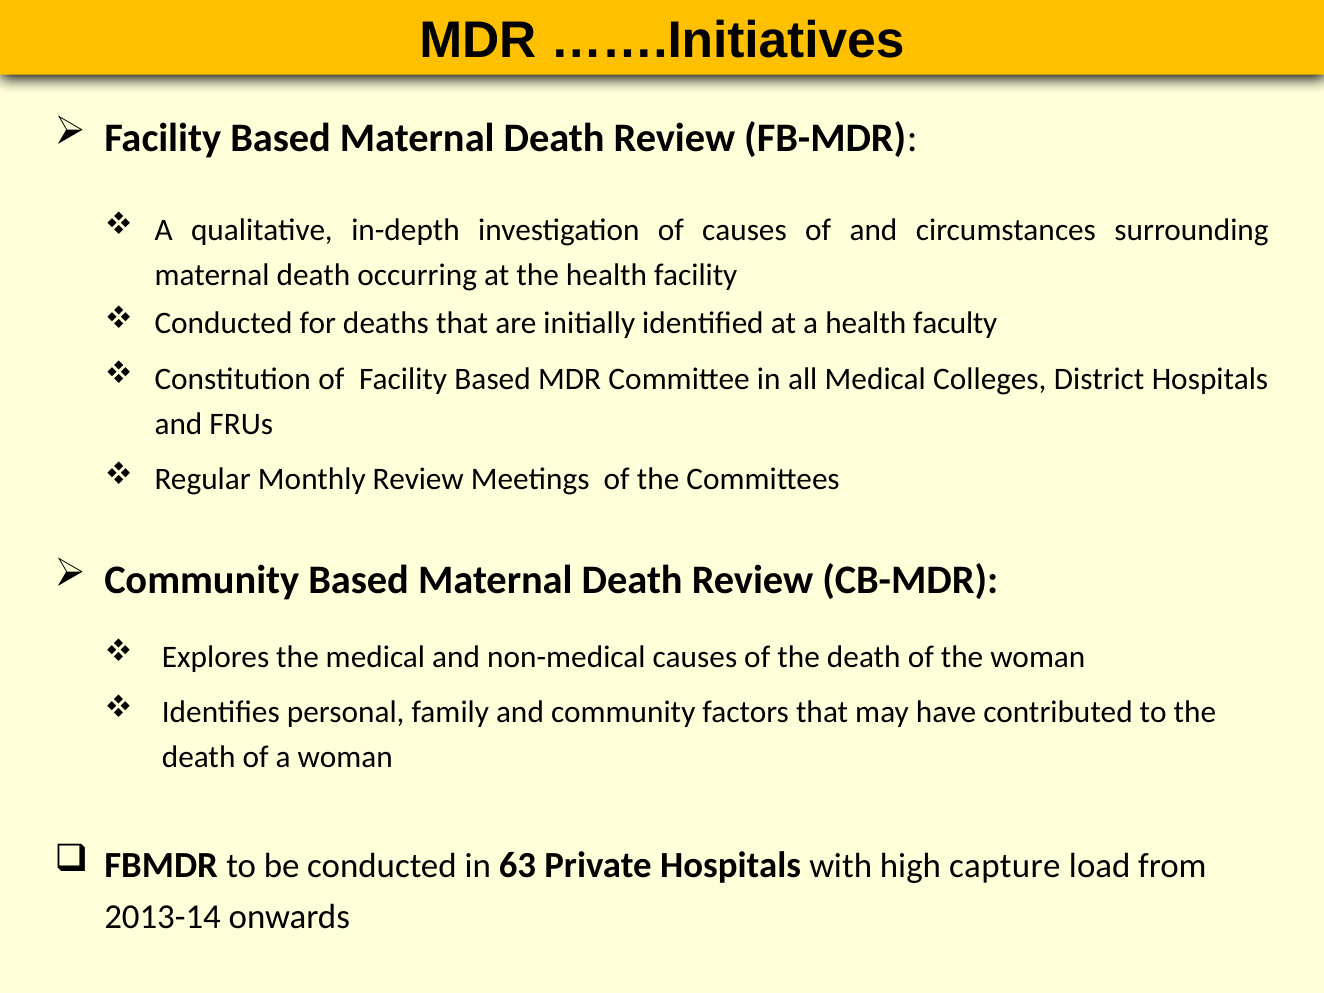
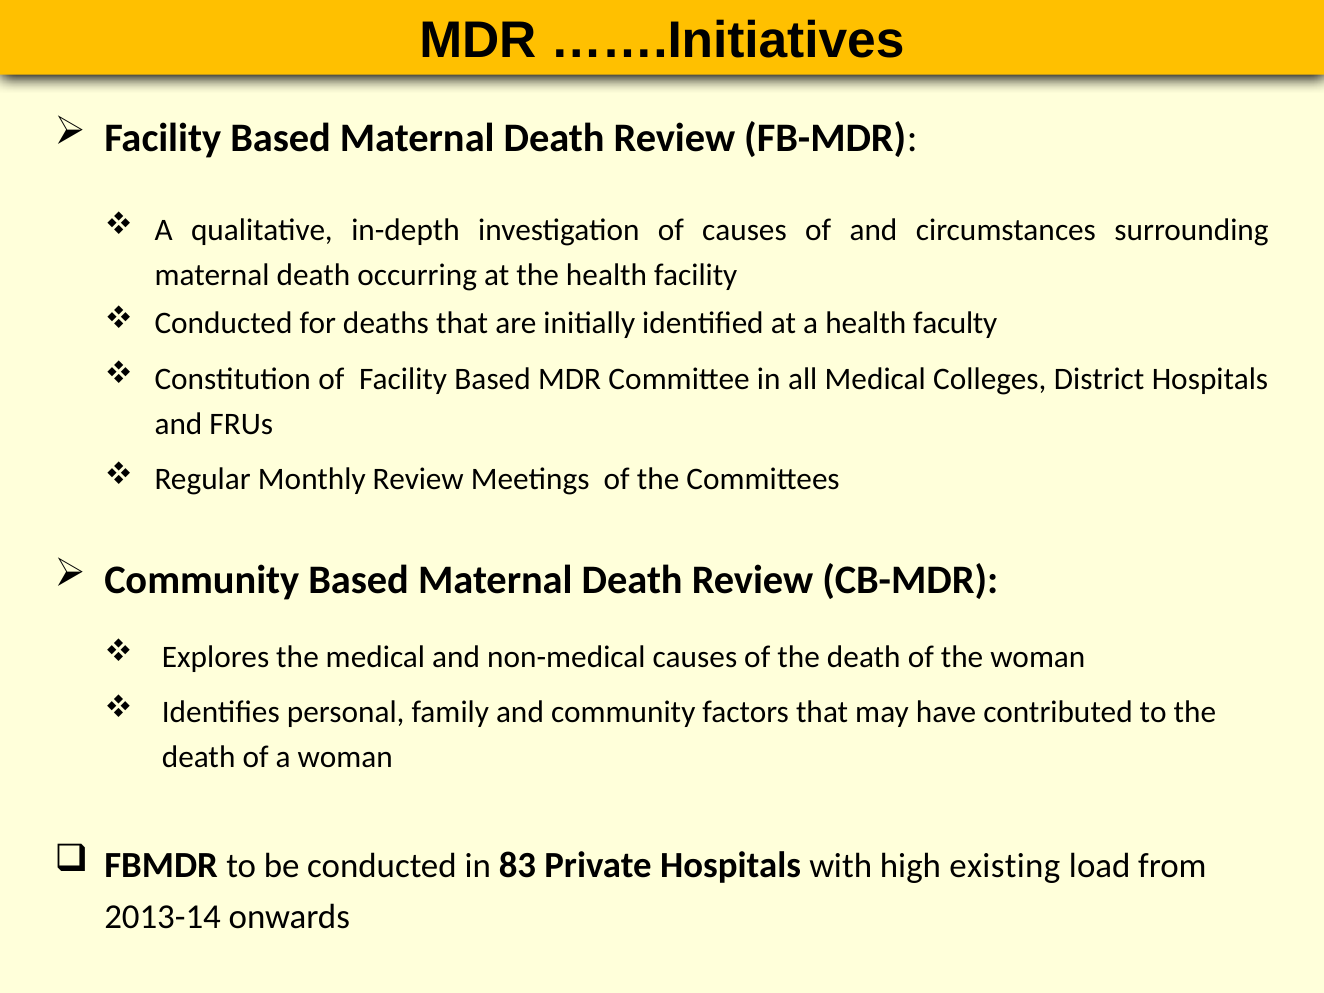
63: 63 -> 83
capture: capture -> existing
